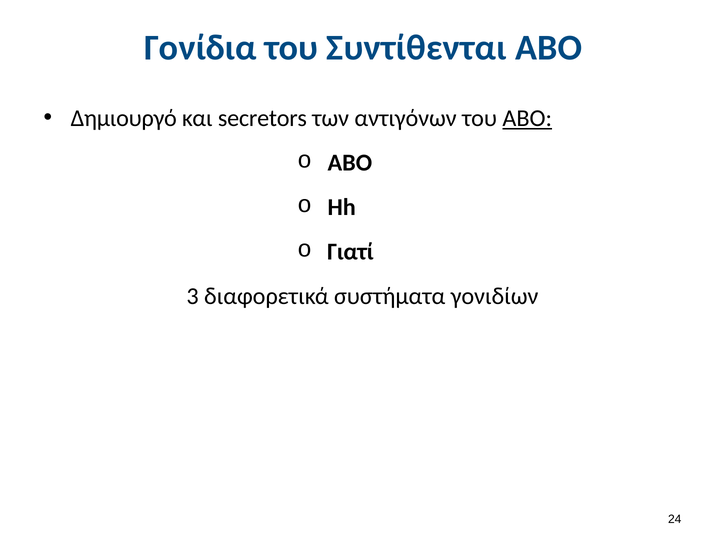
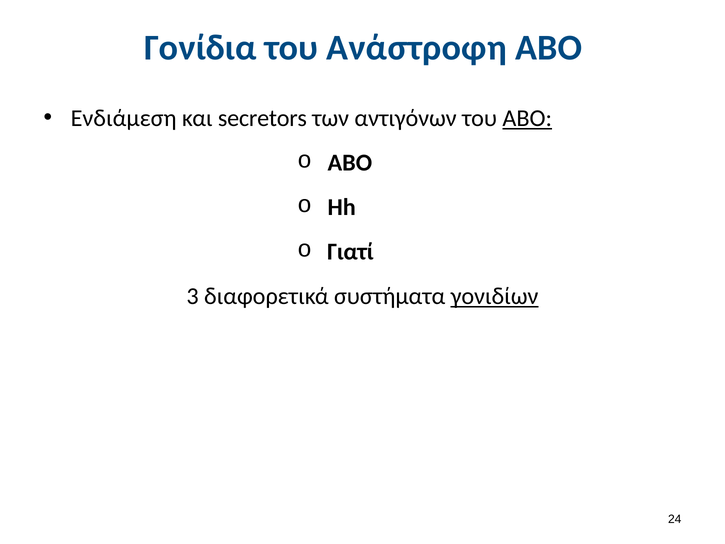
Συντίθενται: Συντίθενται -> Ανάστροφη
Δημιουργό: Δημιουργό -> Ενδιάμεση
γονιδίων underline: none -> present
